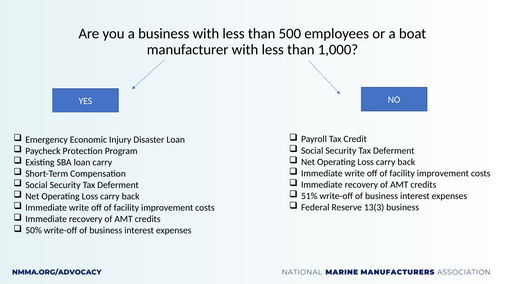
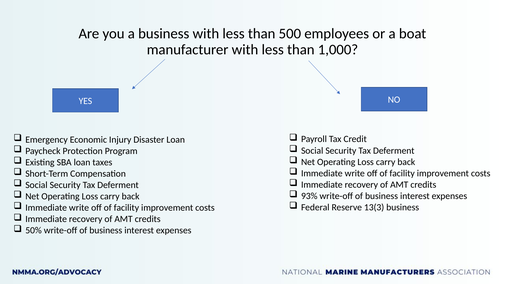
loan carry: carry -> taxes
51%: 51% -> 93%
